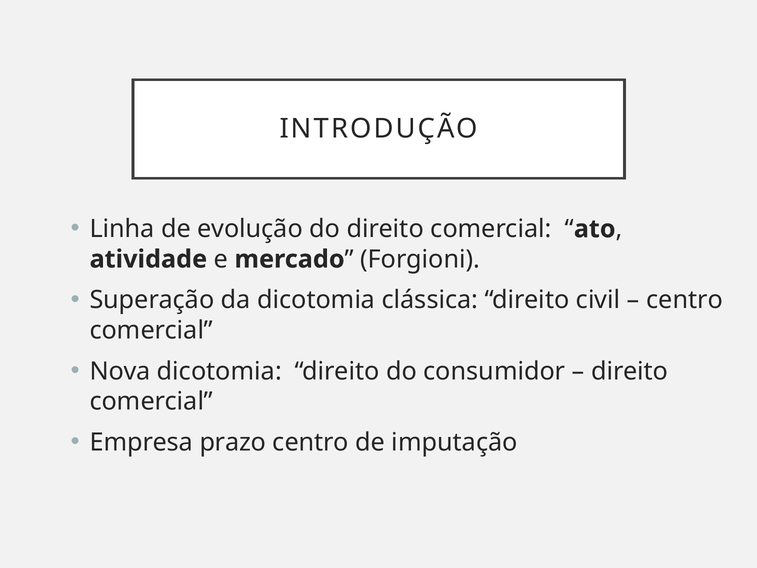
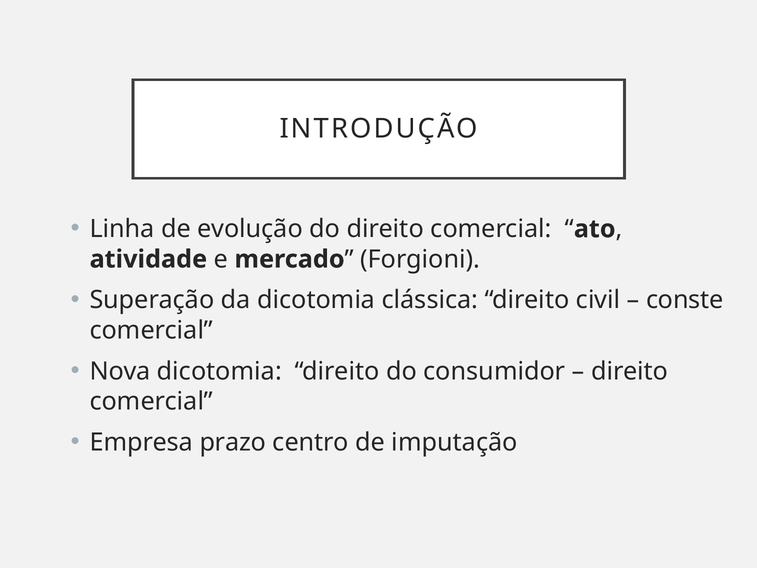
centro at (685, 300): centro -> conste
